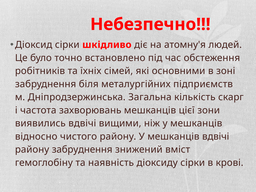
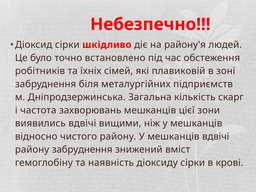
атомну'я: атомну'я -> району'я
основними: основними -> плавиковій
